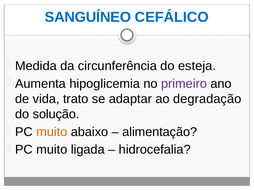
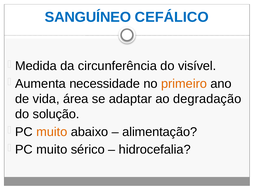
esteja: esteja -> visível
hipoglicemia: hipoglicemia -> necessidade
primeiro colour: purple -> orange
trato: trato -> área
ligada: ligada -> sérico
